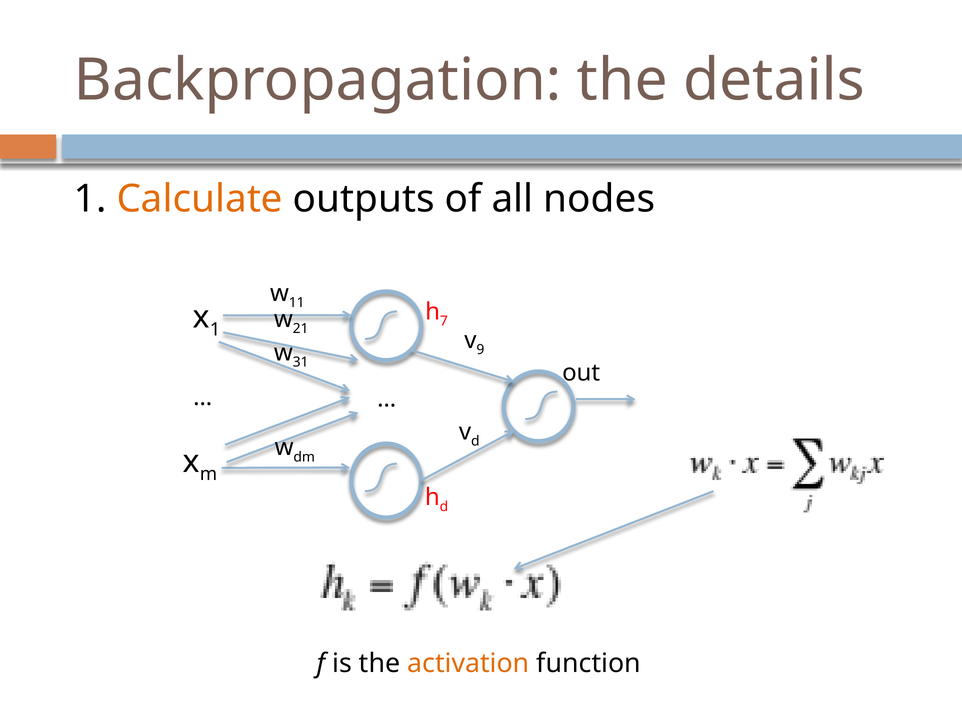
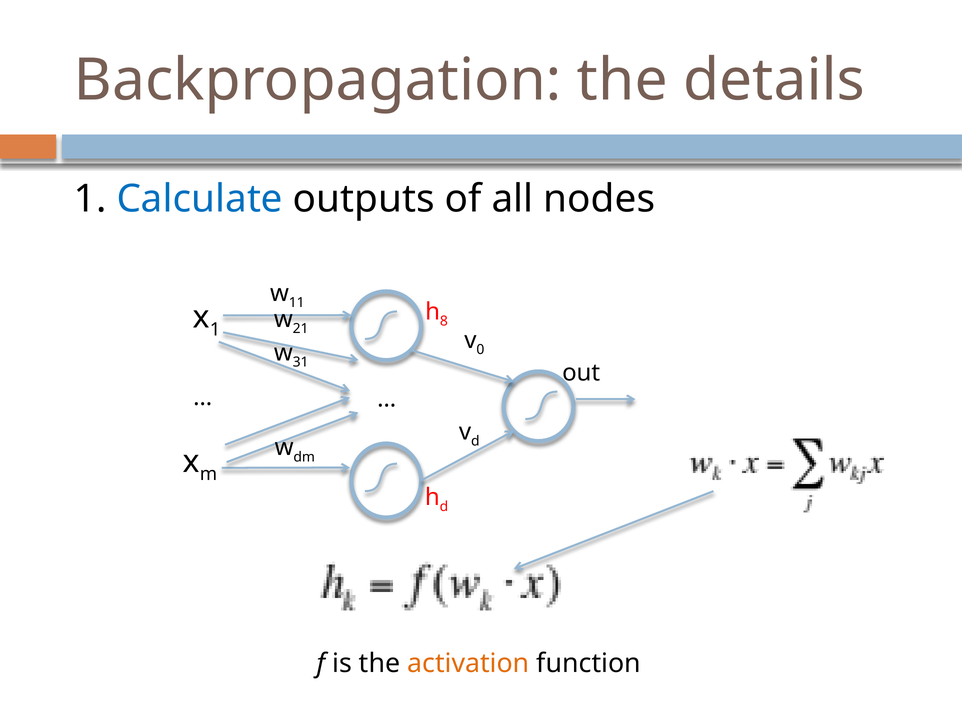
Calculate colour: orange -> blue
7: 7 -> 8
9: 9 -> 0
